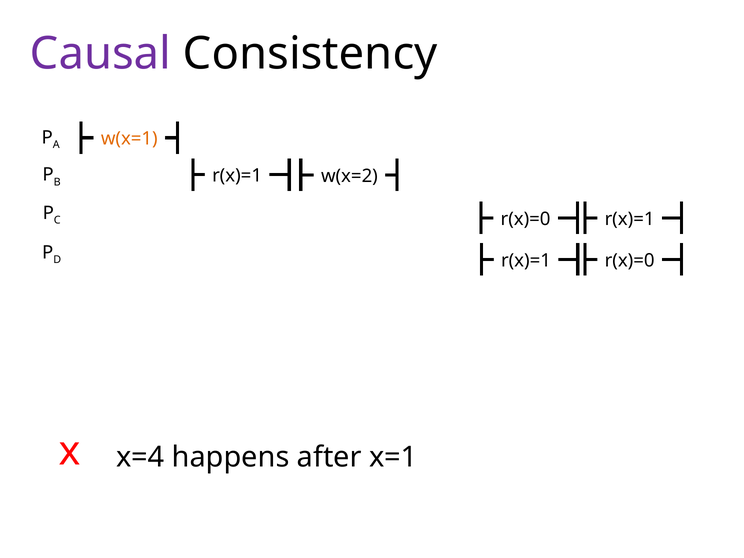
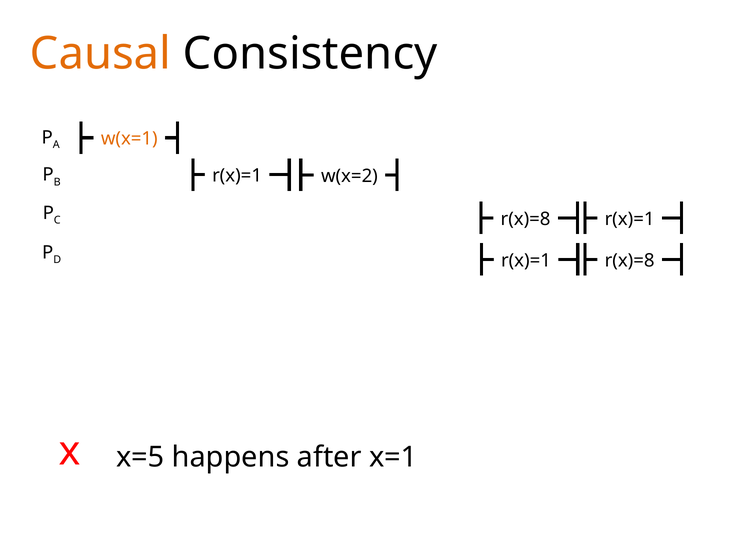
Causal colour: purple -> orange
r(x)=0 at (526, 219): r(x)=0 -> r(x)=8
r(x)=0 at (630, 261): r(x)=0 -> r(x)=8
x=4: x=4 -> x=5
